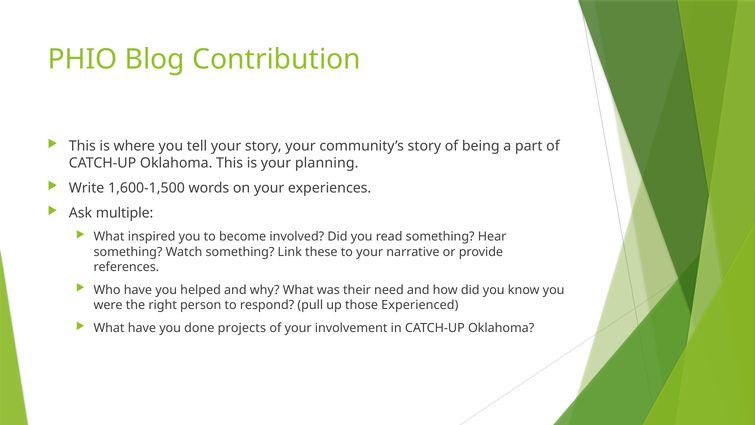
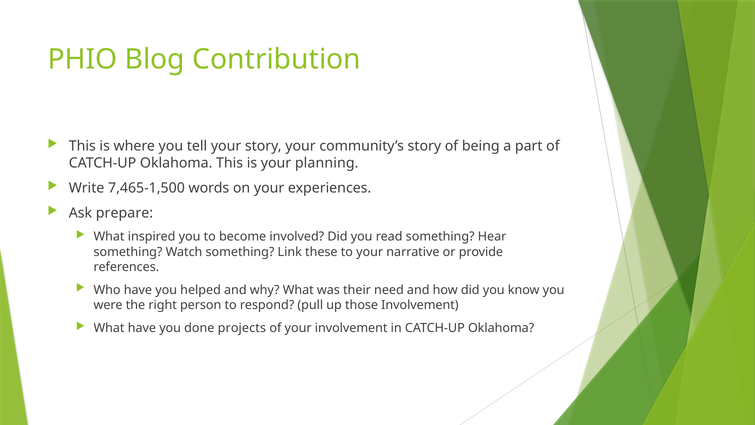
1,600-1,500: 1,600-1,500 -> 7,465-1,500
multiple: multiple -> prepare
those Experienced: Experienced -> Involvement
